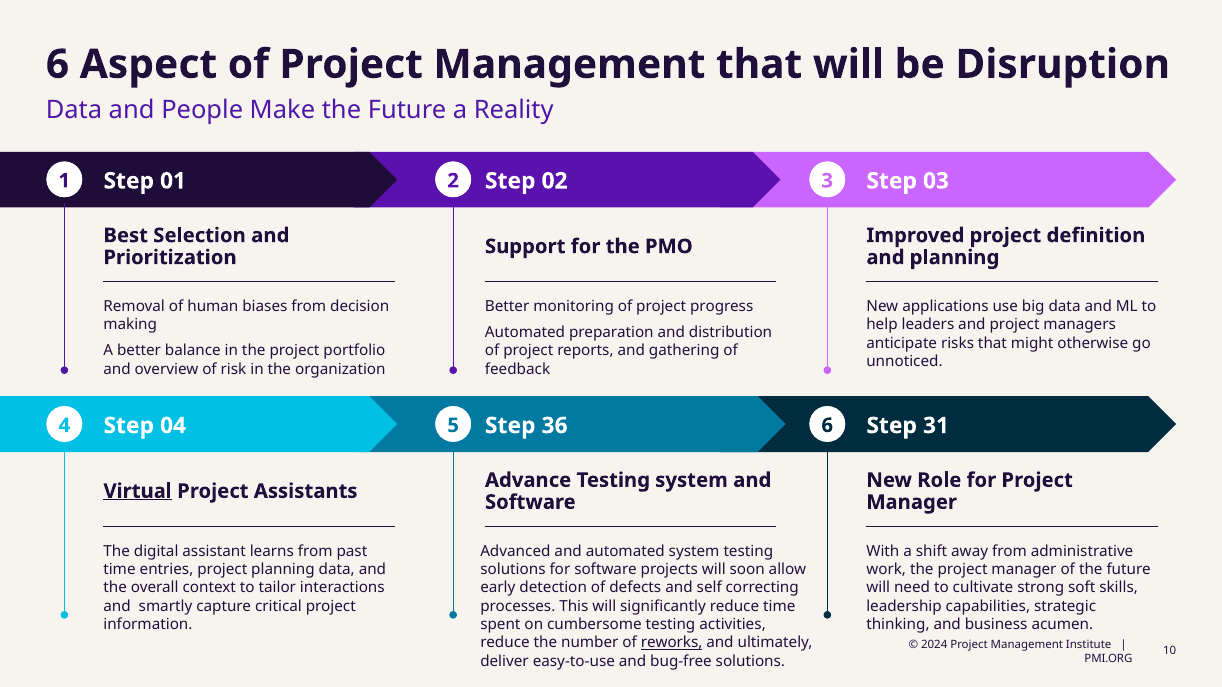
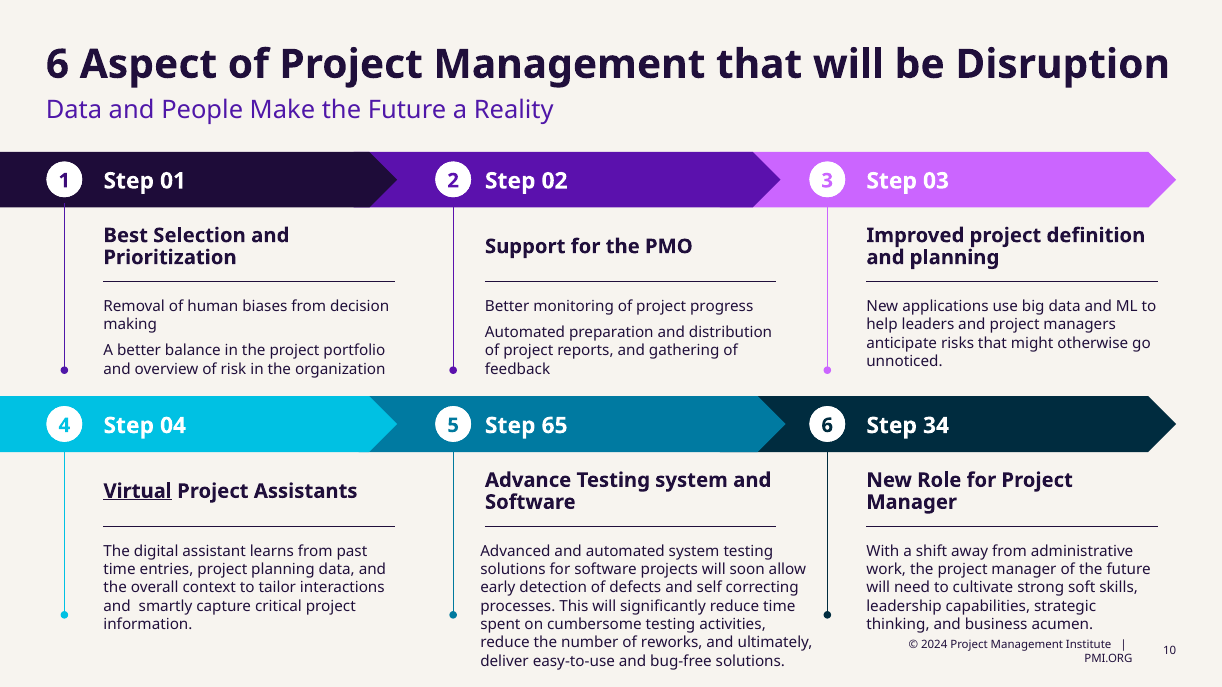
36: 36 -> 65
31: 31 -> 34
reworks underline: present -> none
